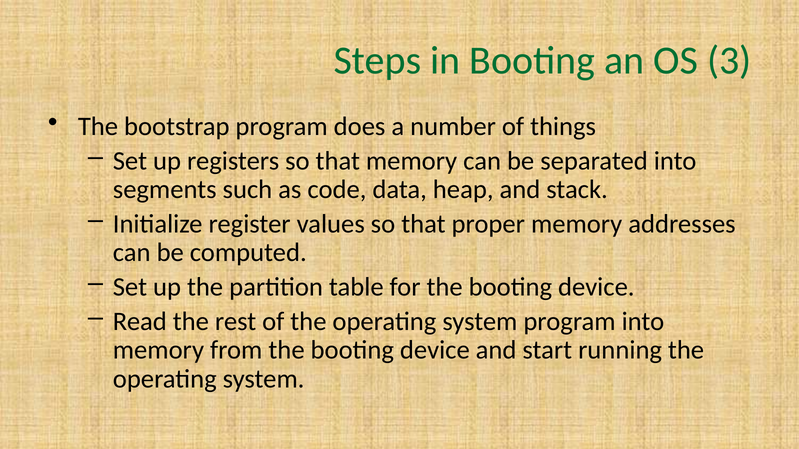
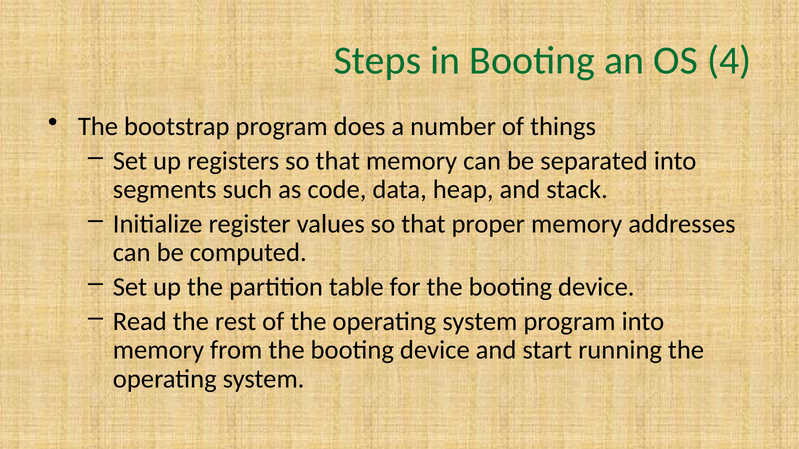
3: 3 -> 4
